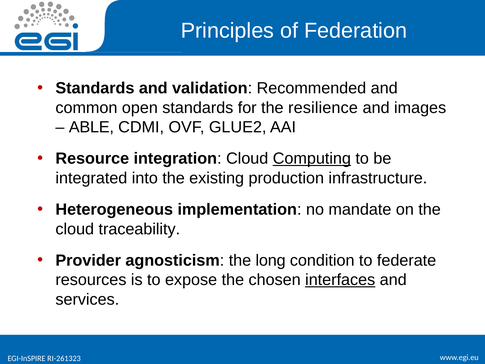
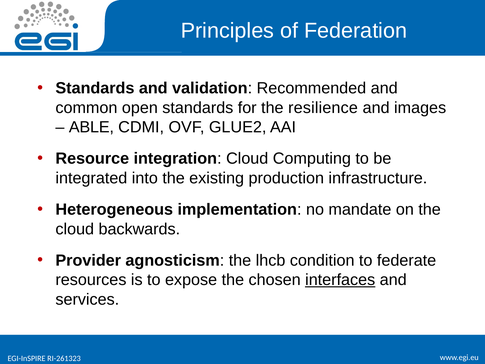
Computing underline: present -> none
traceability: traceability -> backwards
long: long -> lhcb
